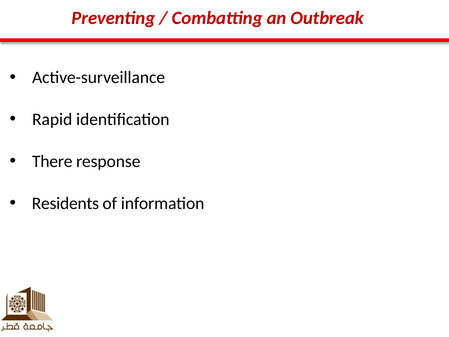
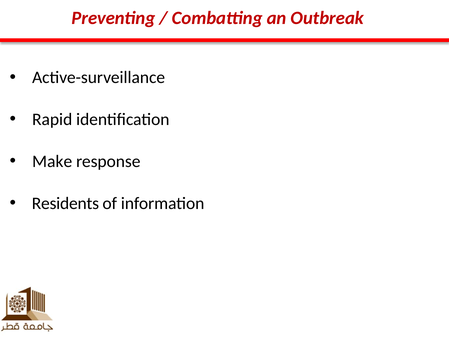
There: There -> Make
